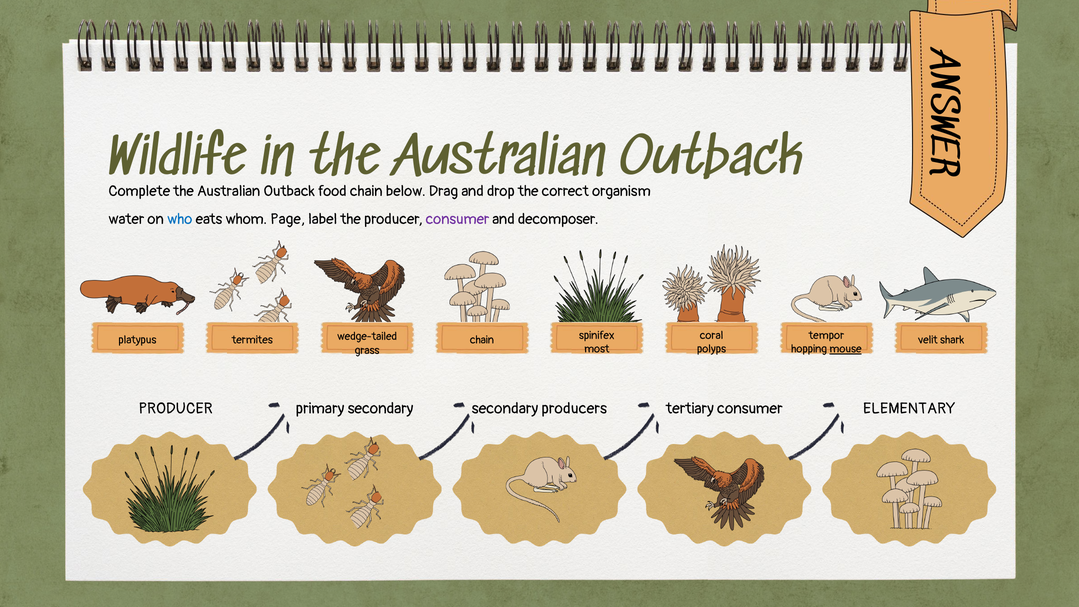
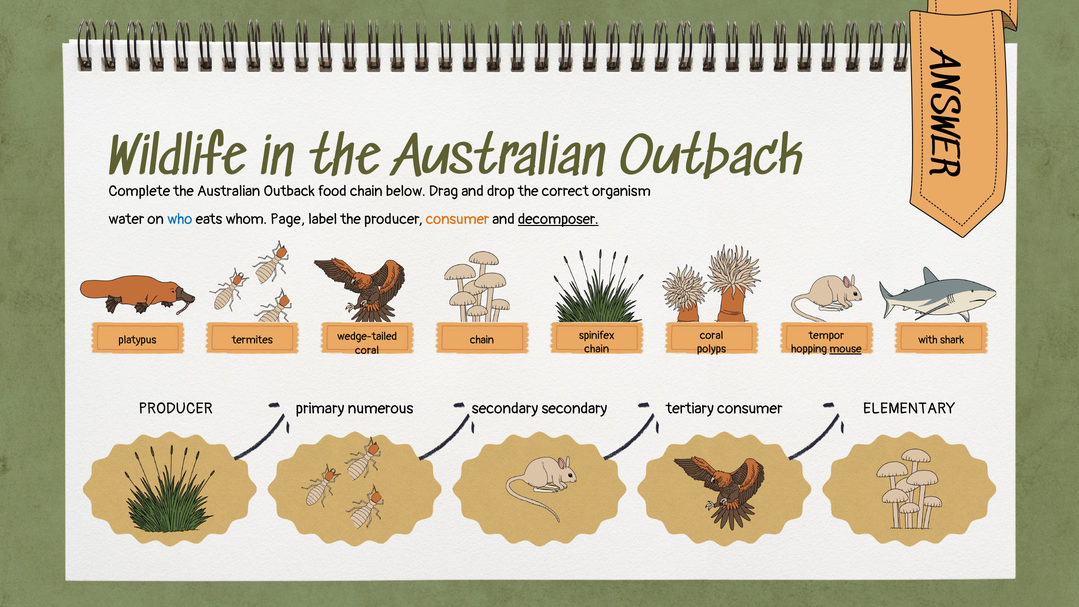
consumer at (457, 219) colour: purple -> orange
decomposer underline: none -> present
velit: velit -> with
most at (597, 349): most -> chain
grass at (367, 350): grass -> coral
primary secondary: secondary -> numerous
secondary producers: producers -> secondary
